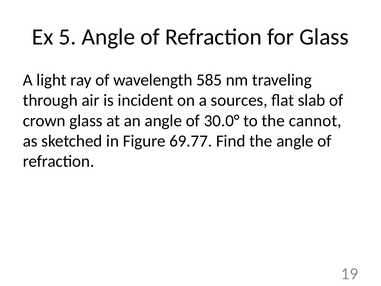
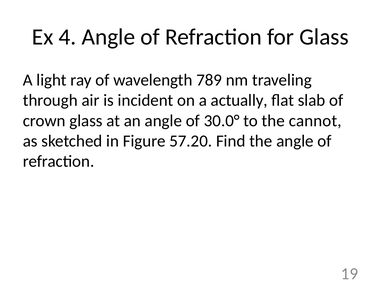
5: 5 -> 4
585: 585 -> 789
sources: sources -> actually
69.77: 69.77 -> 57.20
